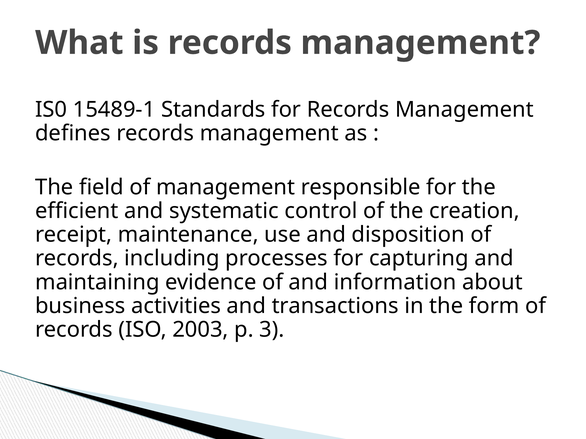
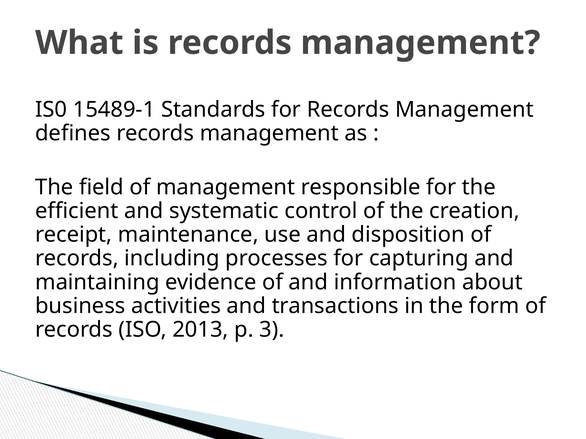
2003: 2003 -> 2013
